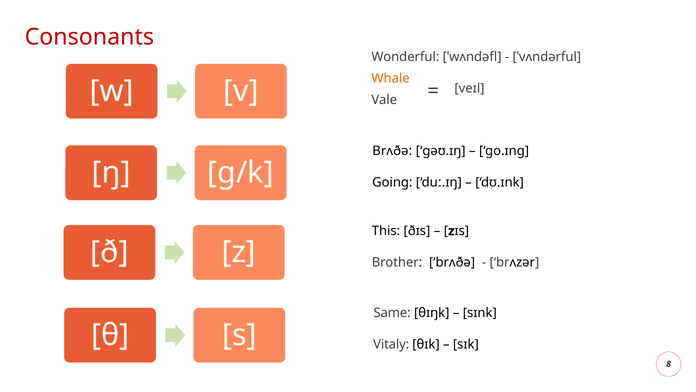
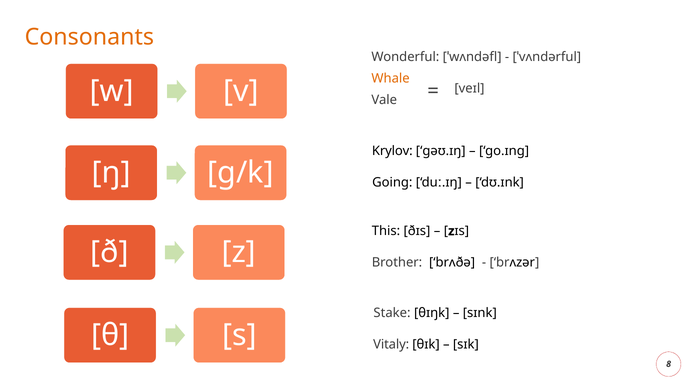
Consonants colour: red -> orange
Brʌðə at (392, 151): Brʌðə -> Krylov
Same: Same -> Stake
